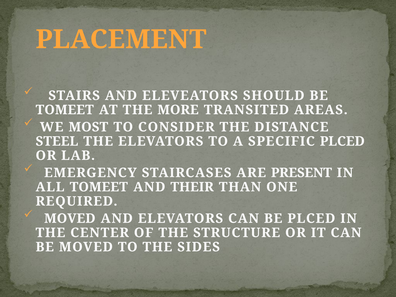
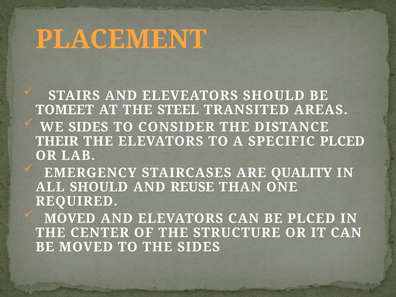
MORE: MORE -> STEEL
WE MOST: MOST -> SIDES
STEEL: STEEL -> THEIR
PRESENT: PRESENT -> QUALITY
ALL TOMEET: TOMEET -> SHOULD
THEIR: THEIR -> REUSE
